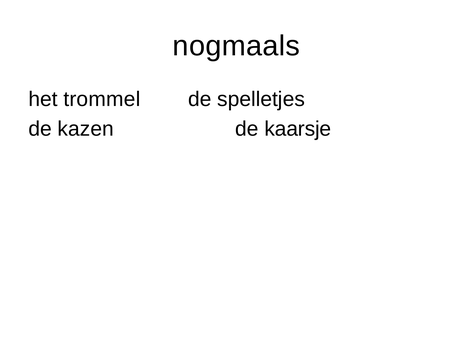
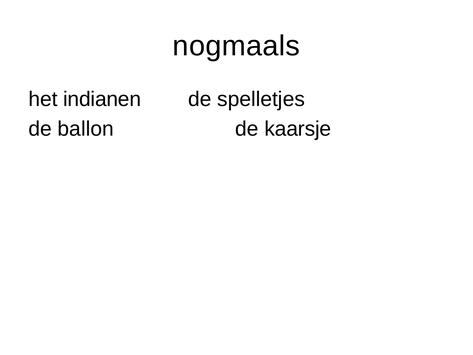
trommel: trommel -> indianen
kazen: kazen -> ballon
